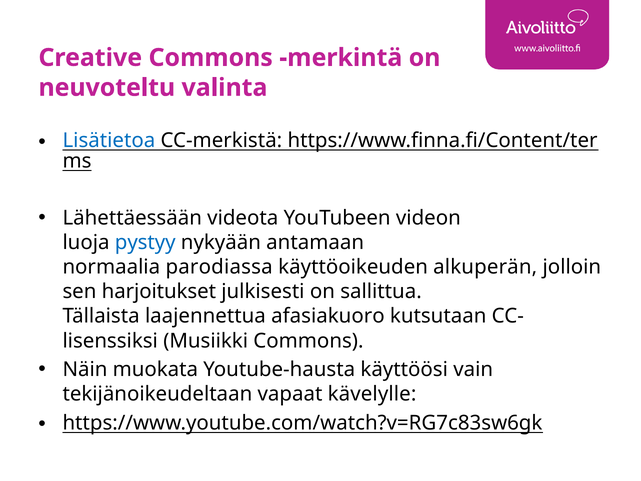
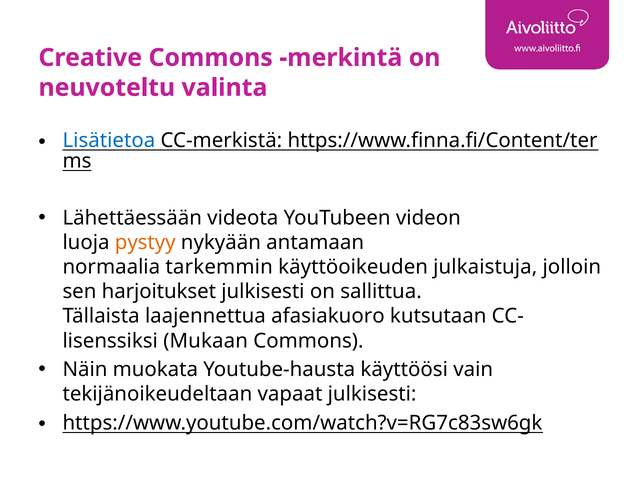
pystyy colour: blue -> orange
parodiassa: parodiassa -> tarkemmin
alkuperän: alkuperän -> julkaistuja
Musiikki: Musiikki -> Mukaan
vapaat kävelylle: kävelylle -> julkisesti
